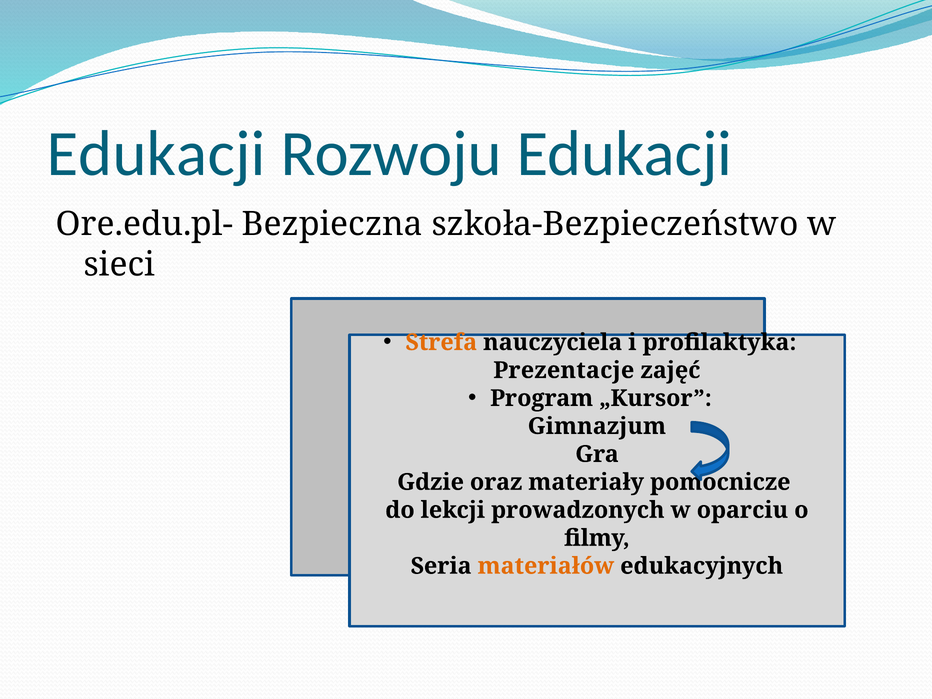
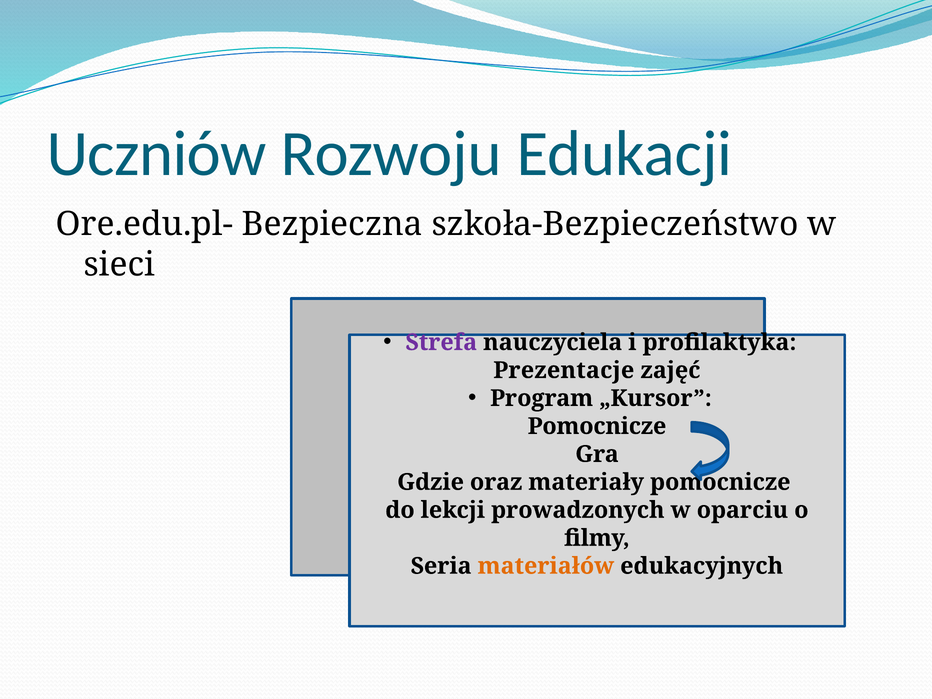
Edukacji at (156, 154): Edukacji -> Uczniów
Strefa colour: orange -> purple
Gimnazjum at (597, 426): Gimnazjum -> Pomocnicze
